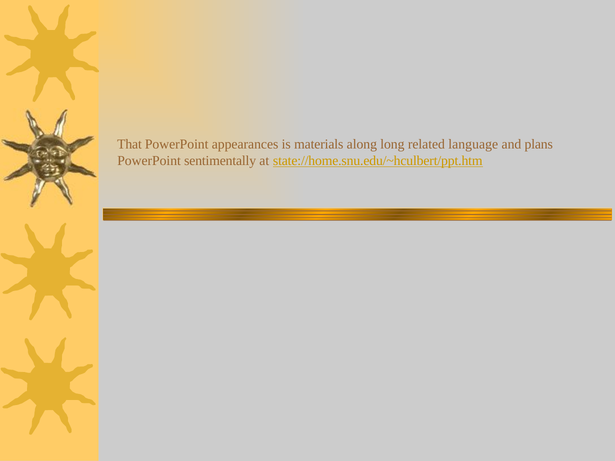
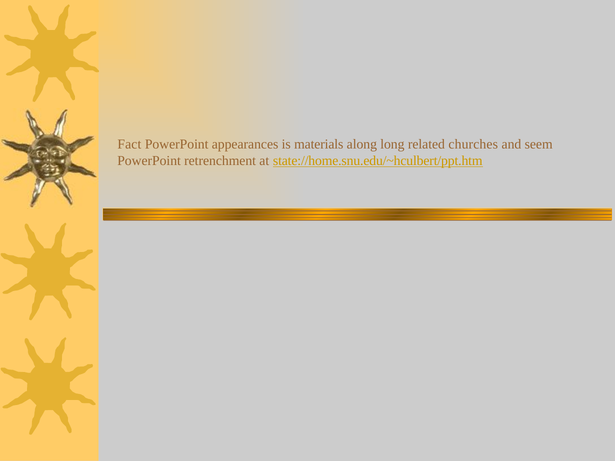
That: That -> Fact
language: language -> churches
plans: plans -> seem
sentimentally: sentimentally -> retrenchment
